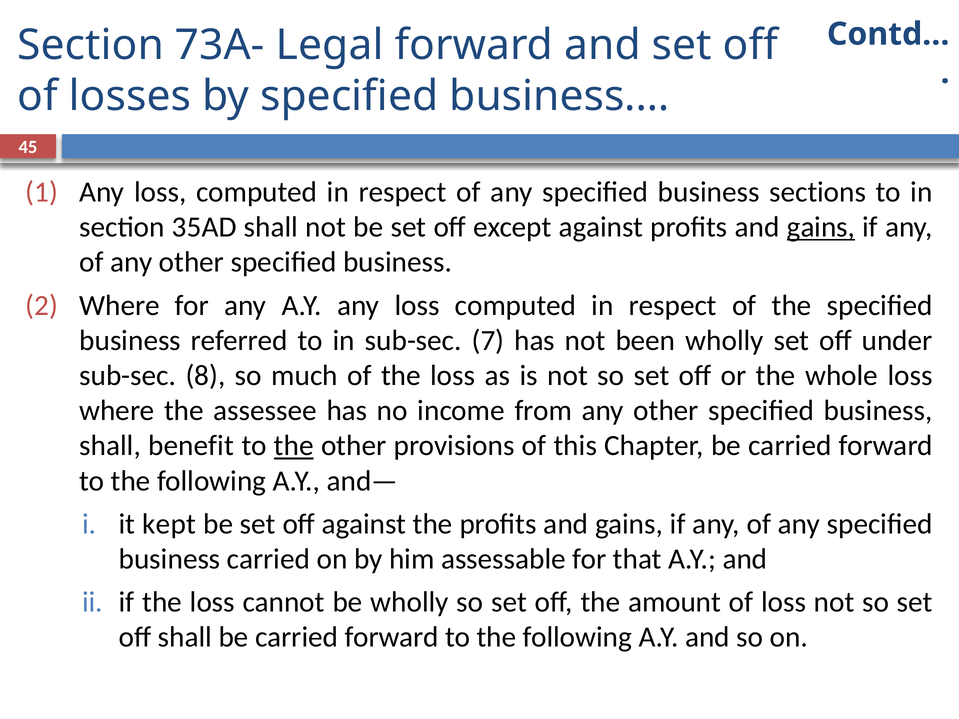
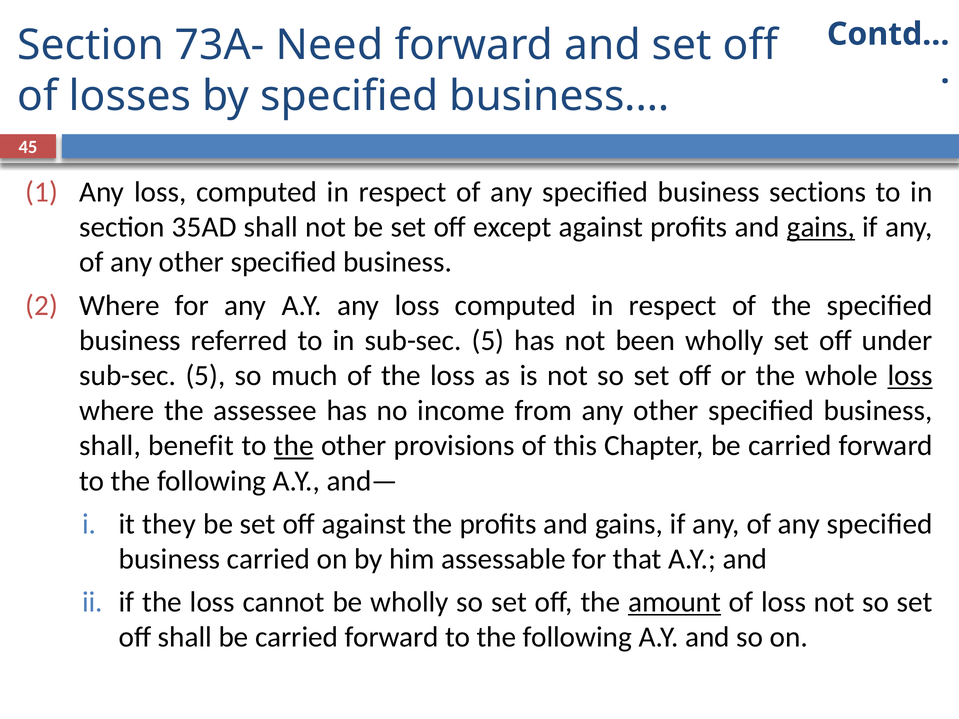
Legal: Legal -> Need
in sub-sec 7: 7 -> 5
8 at (206, 376): 8 -> 5
loss at (910, 376) underline: none -> present
kept: kept -> they
amount underline: none -> present
